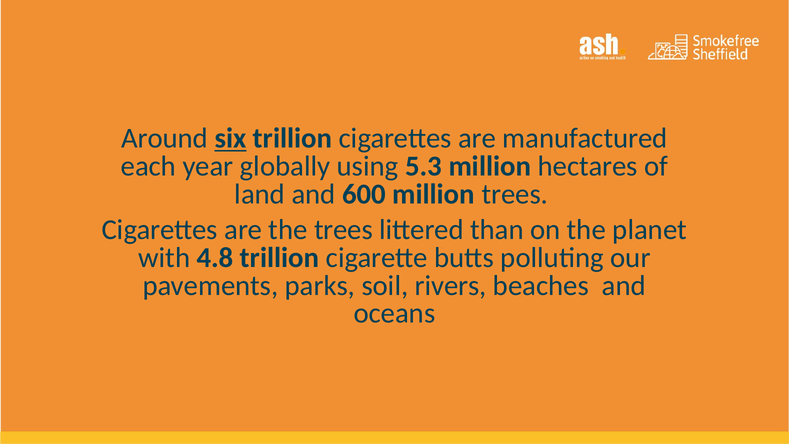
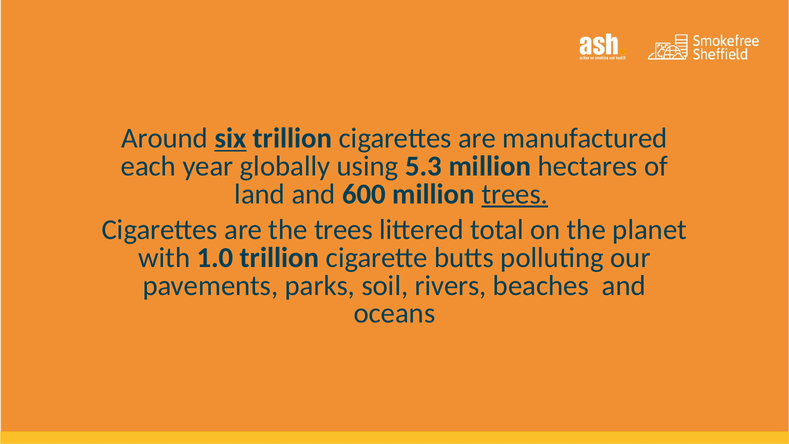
trees at (515, 194) underline: none -> present
than: than -> total
4.8: 4.8 -> 1.0
